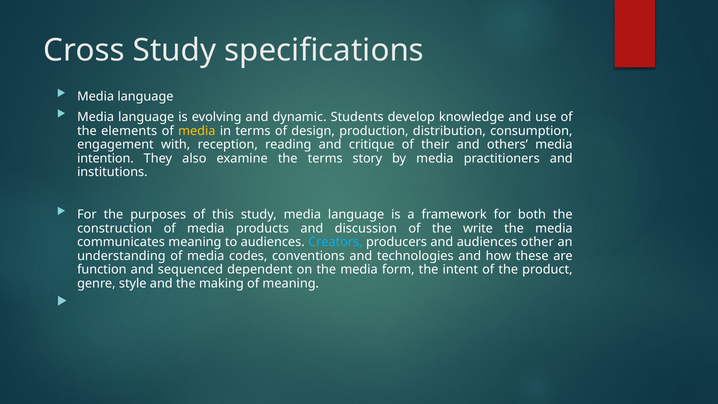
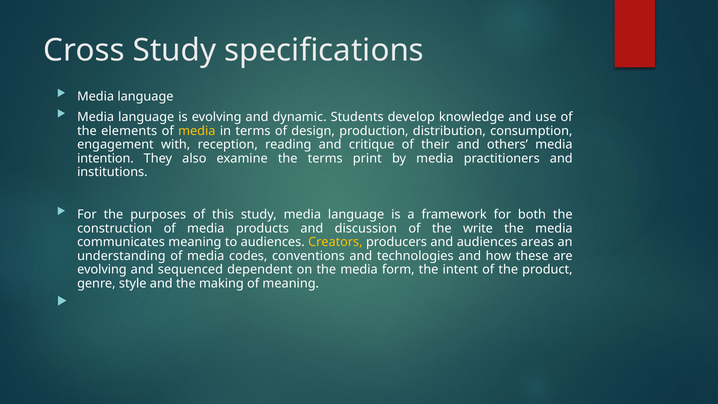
story: story -> print
Creators colour: light blue -> yellow
other: other -> areas
function at (102, 269): function -> evolving
